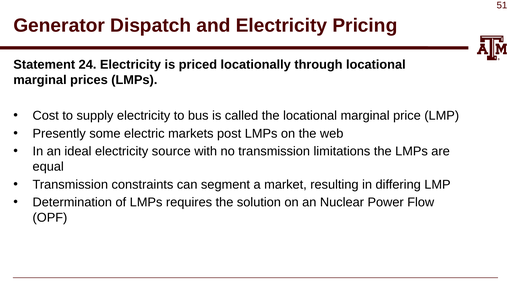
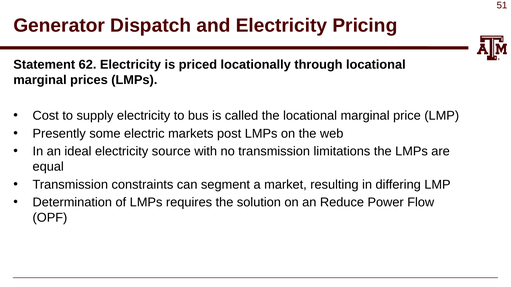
24: 24 -> 62
Nuclear: Nuclear -> Reduce
